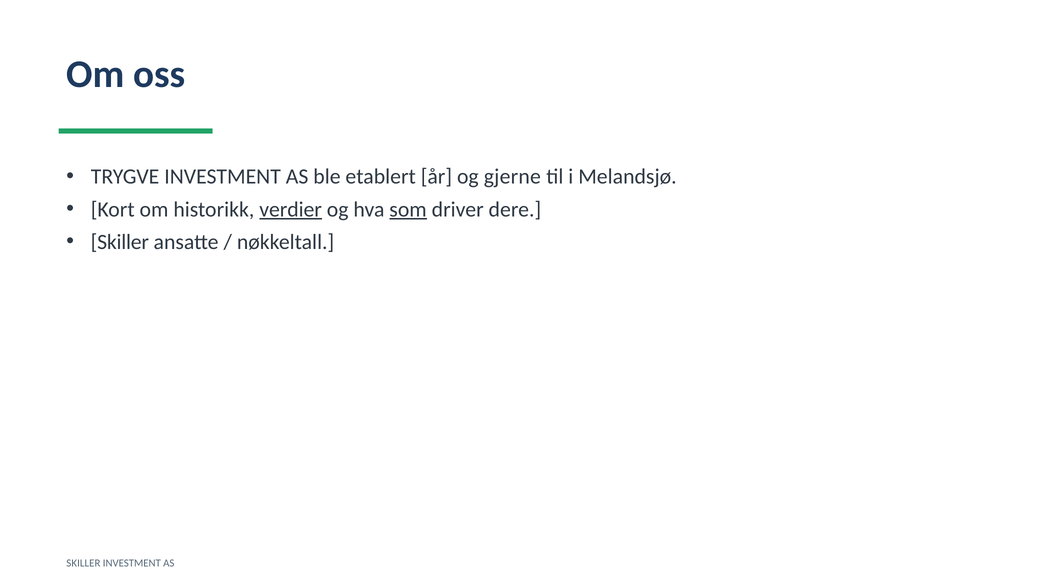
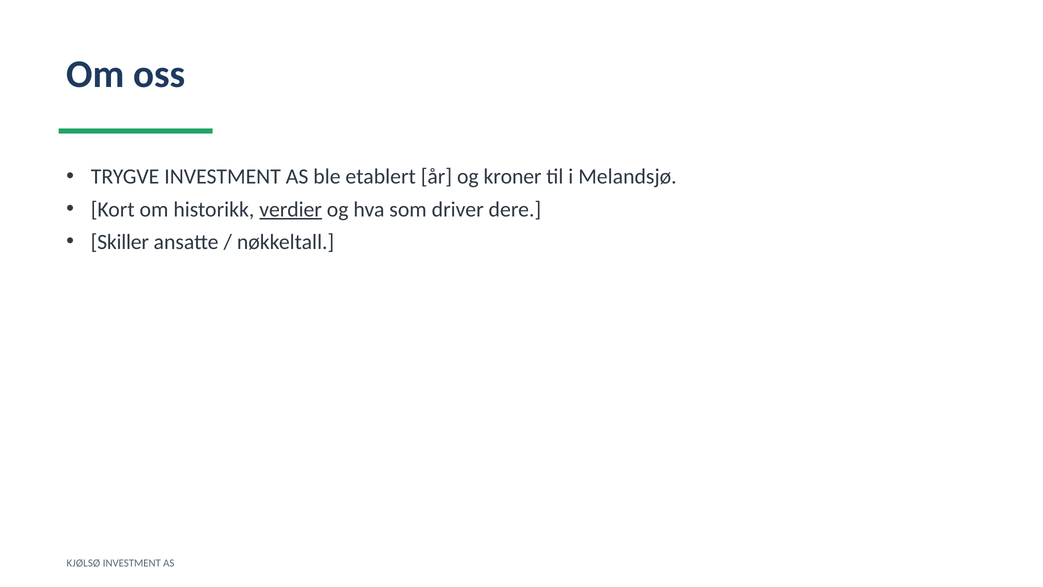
gjerne: gjerne -> kroner
som underline: present -> none
SKILLER at (83, 563): SKILLER -> KJØLSØ
